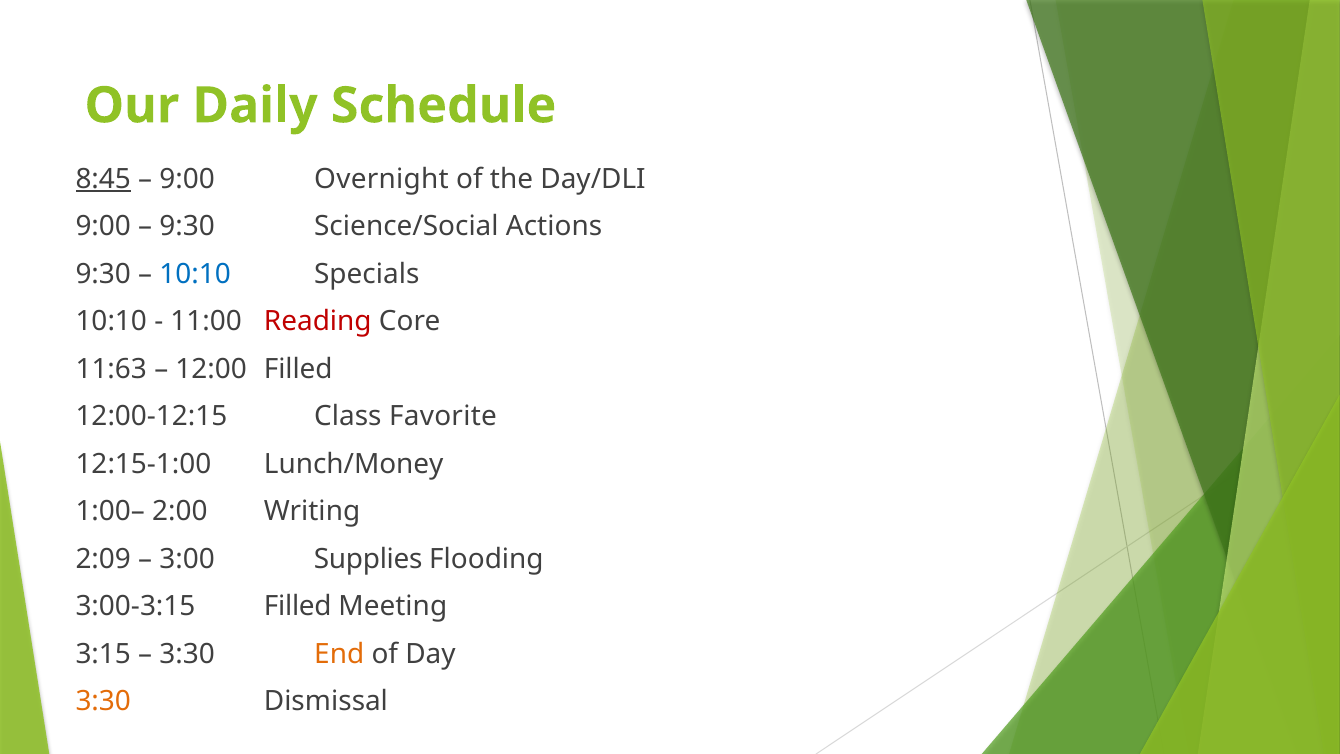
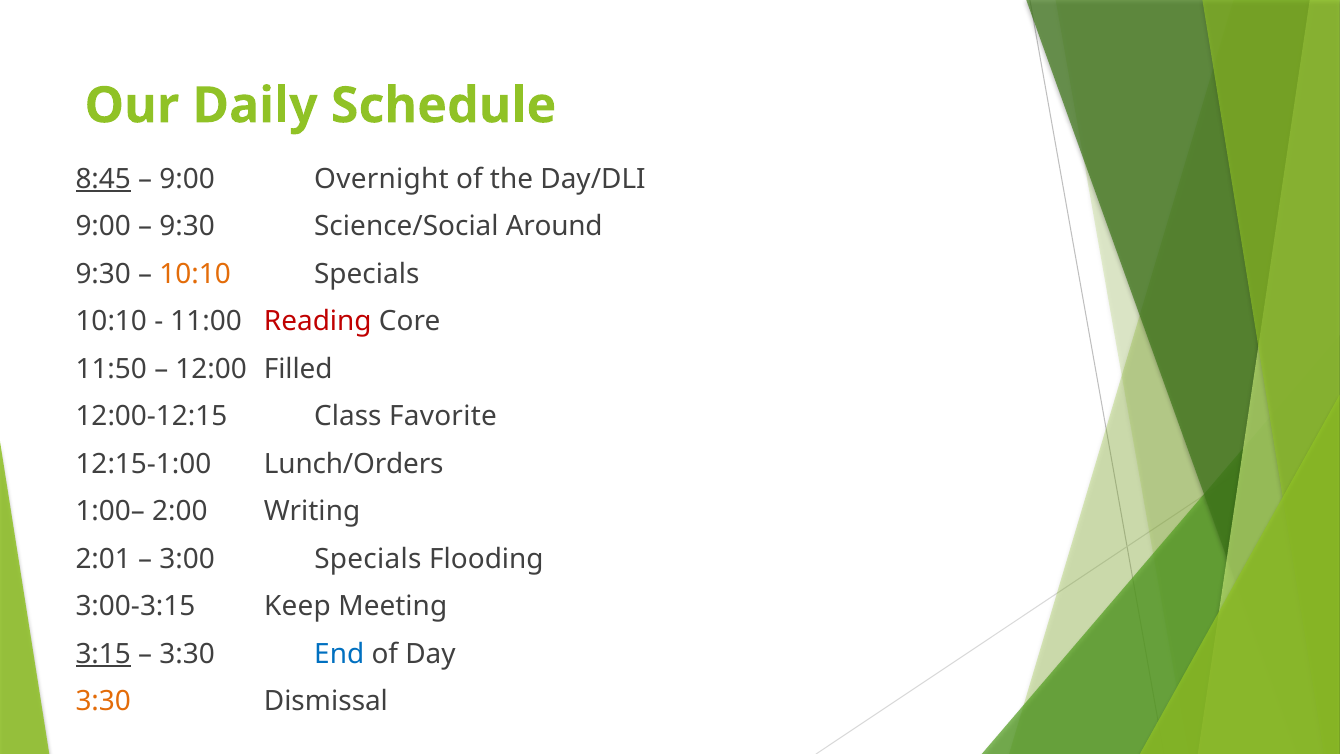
Actions: Actions -> Around
10:10 at (195, 274) colour: blue -> orange
11:63: 11:63 -> 11:50
Lunch/Money: Lunch/Money -> Lunch/Orders
2:09: 2:09 -> 2:01
3:00 Supplies: Supplies -> Specials
3:00-3:15 Filled: Filled -> Keep
3:15 underline: none -> present
End colour: orange -> blue
